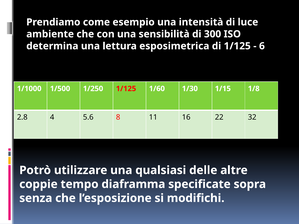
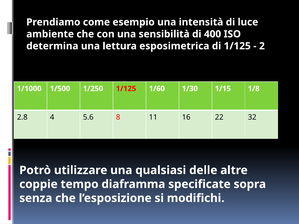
300: 300 -> 400
6: 6 -> 2
